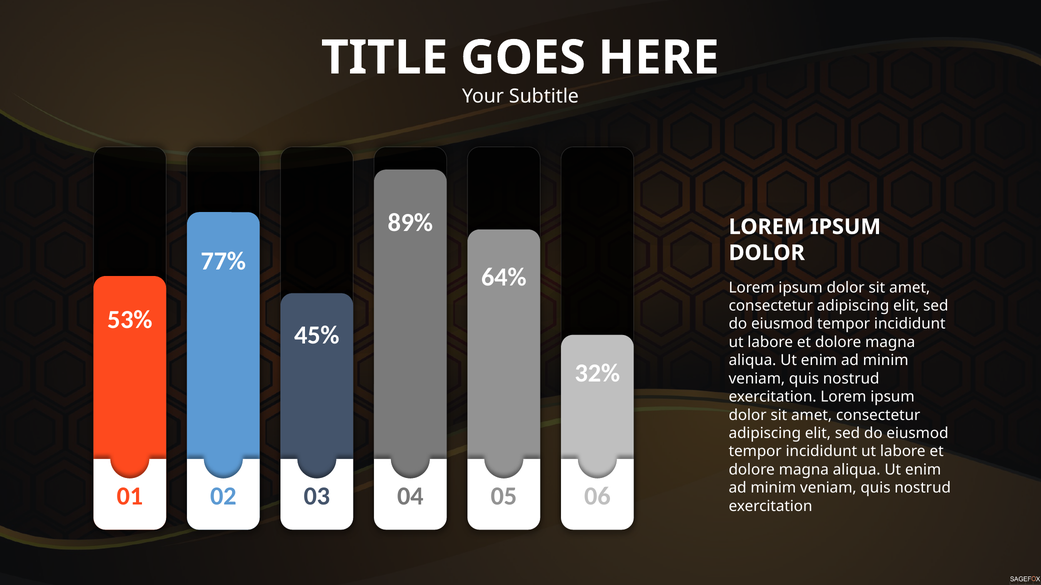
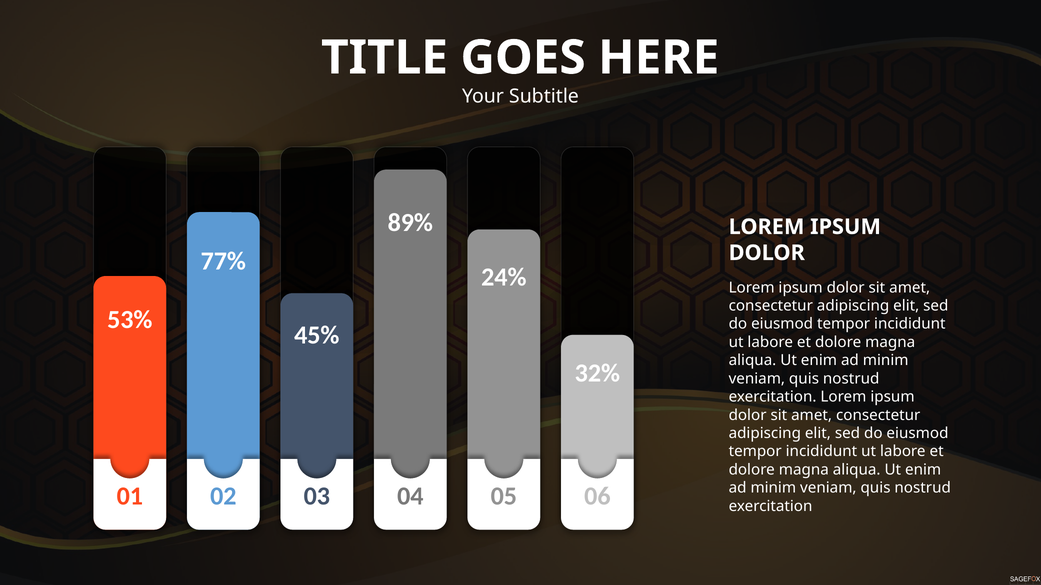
64%: 64% -> 24%
